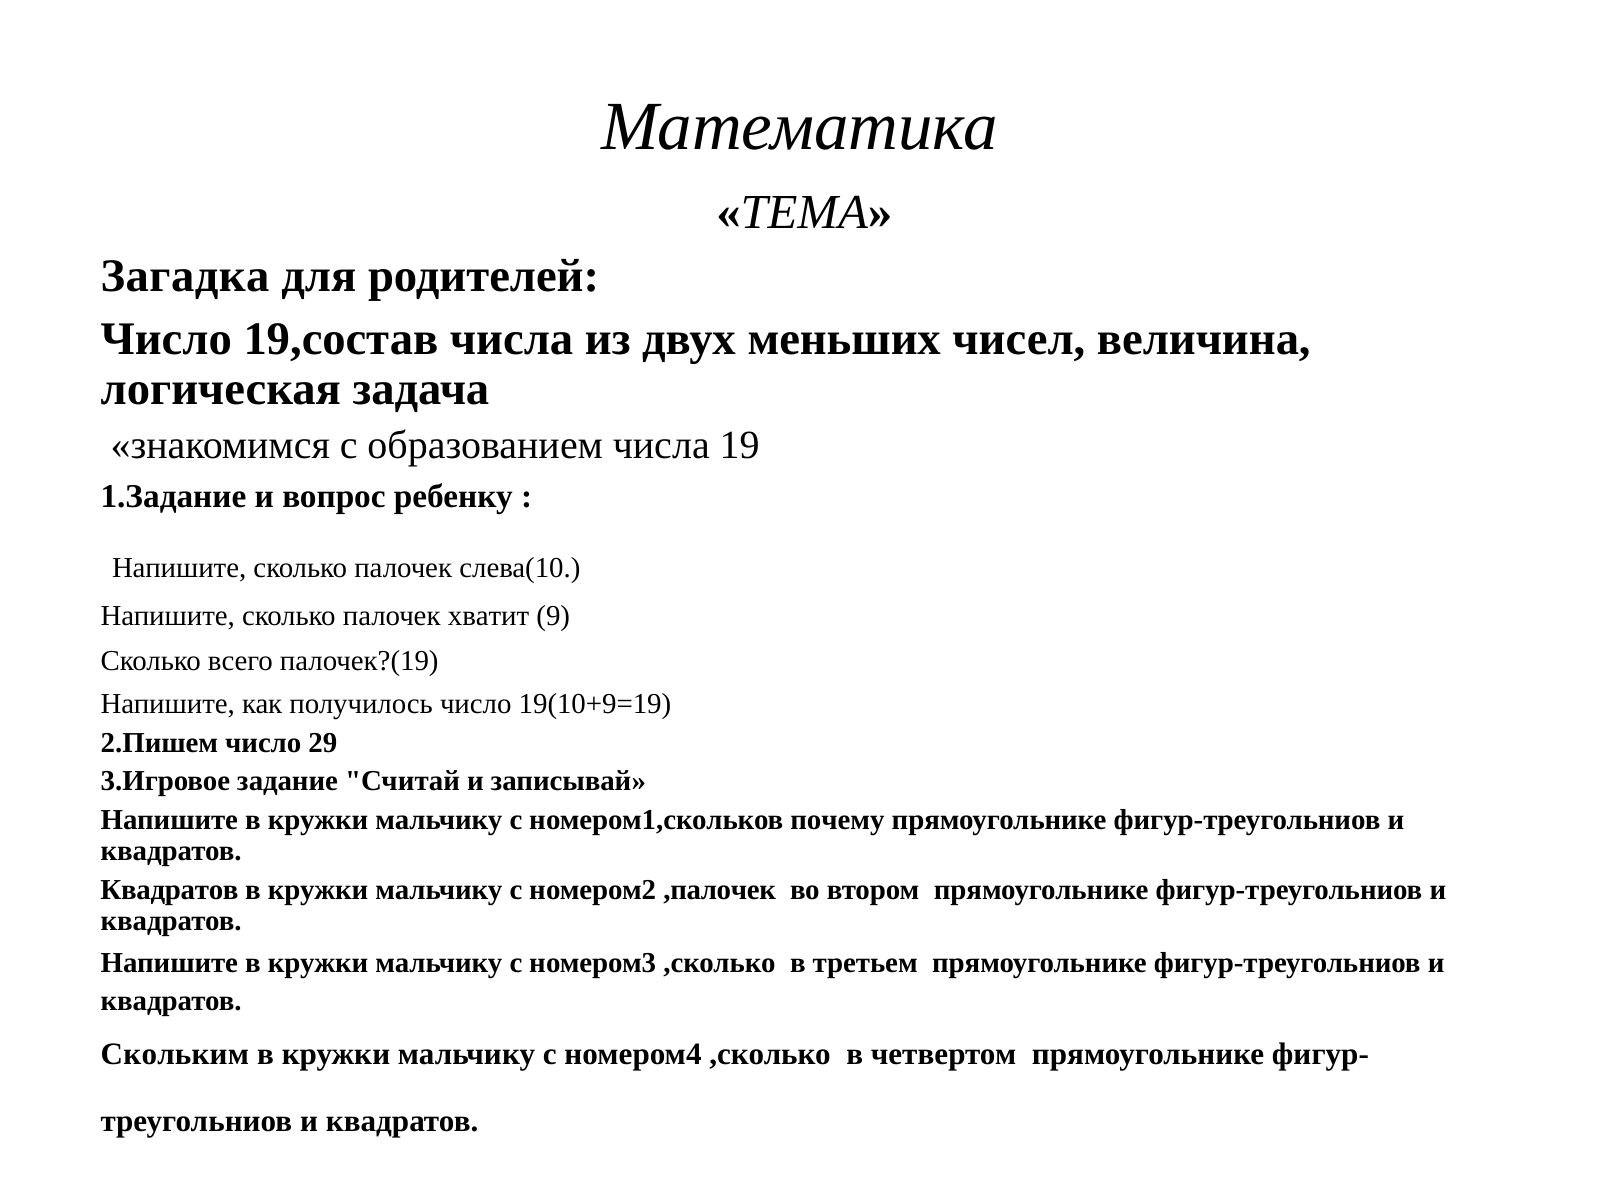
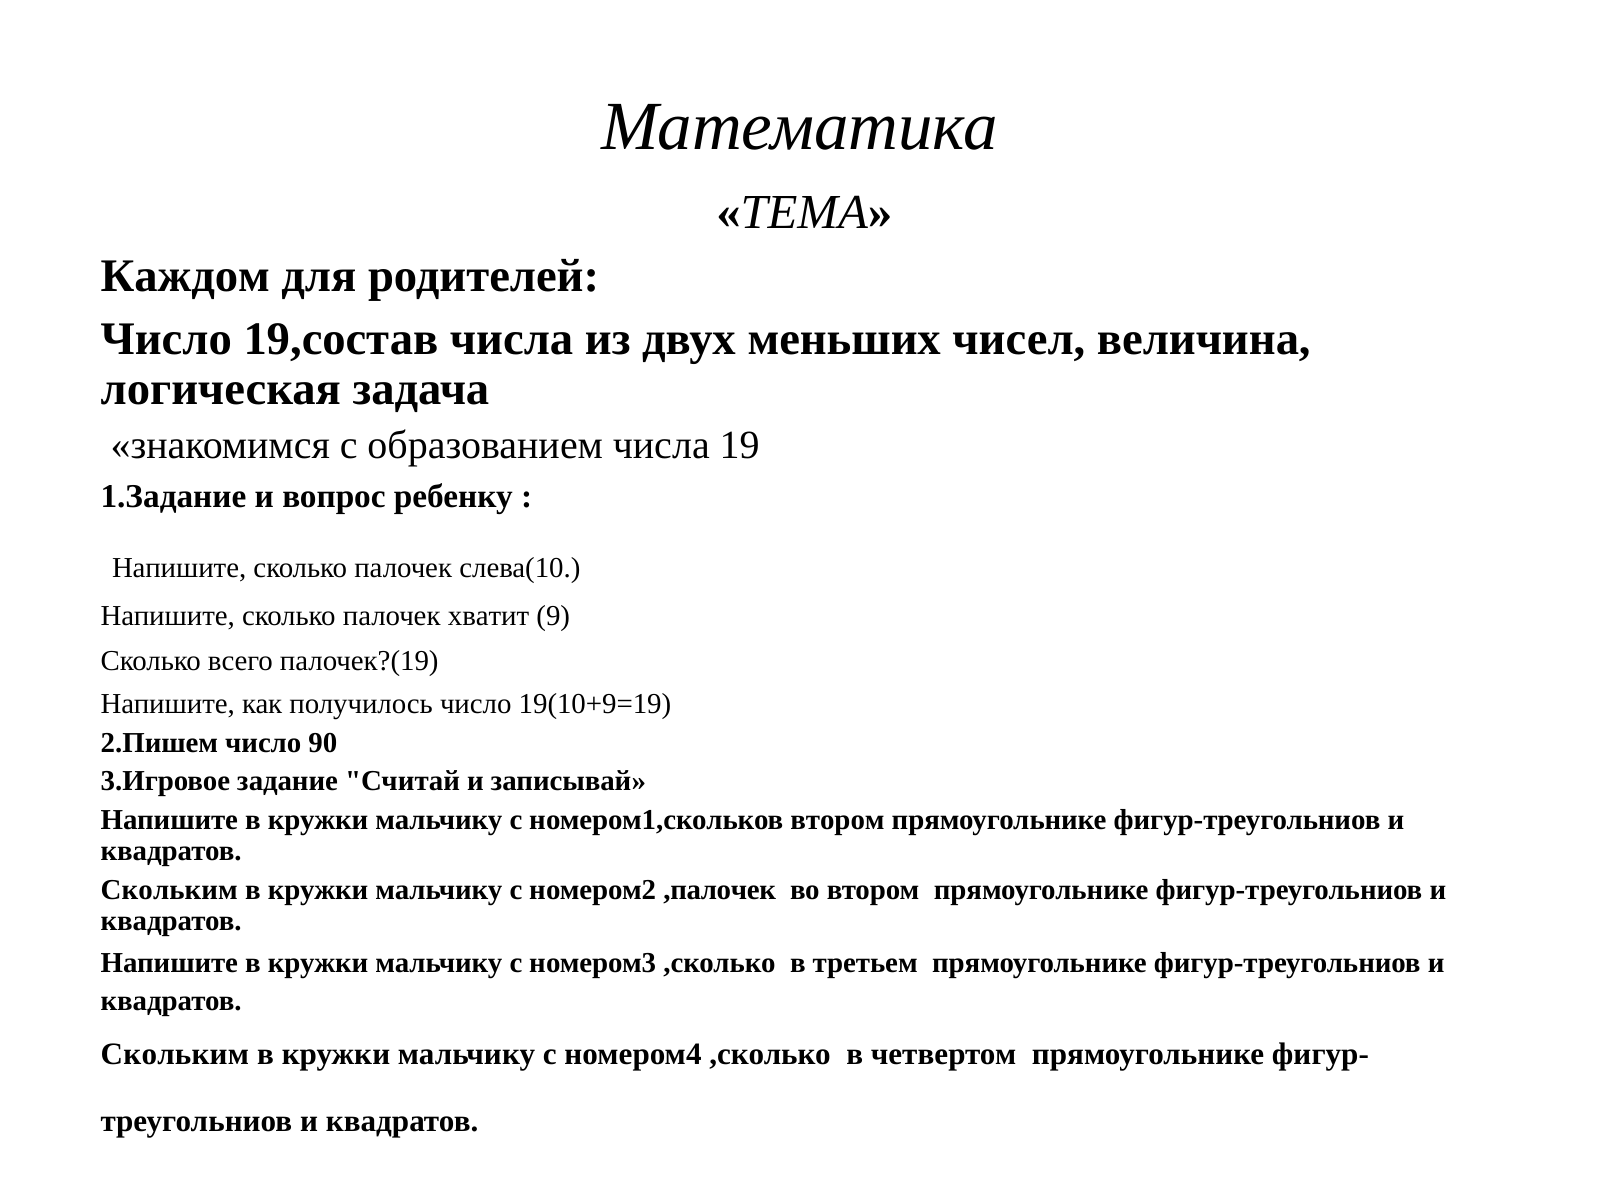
Загадка: Загадка -> Каждом
29: 29 -> 90
номером1,скольков почему: почему -> втором
Квадратов at (170, 890): Квадратов -> Скольким
